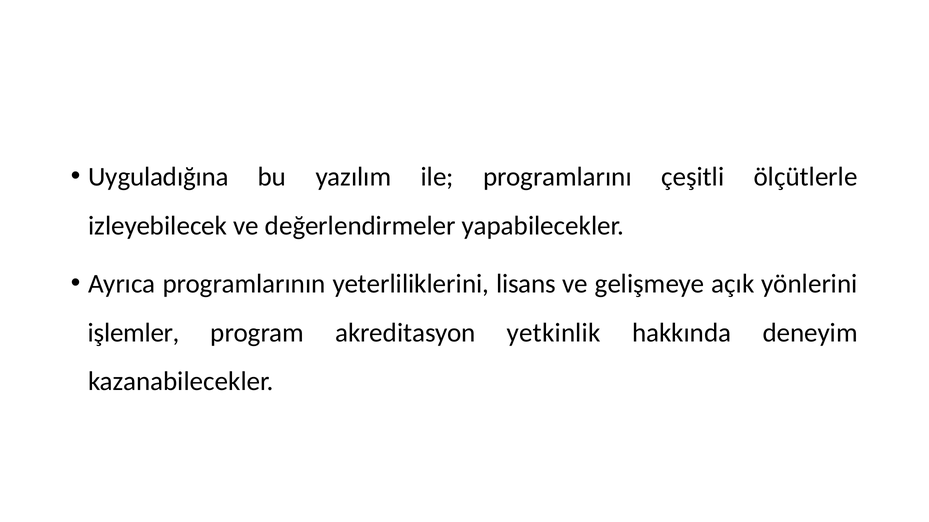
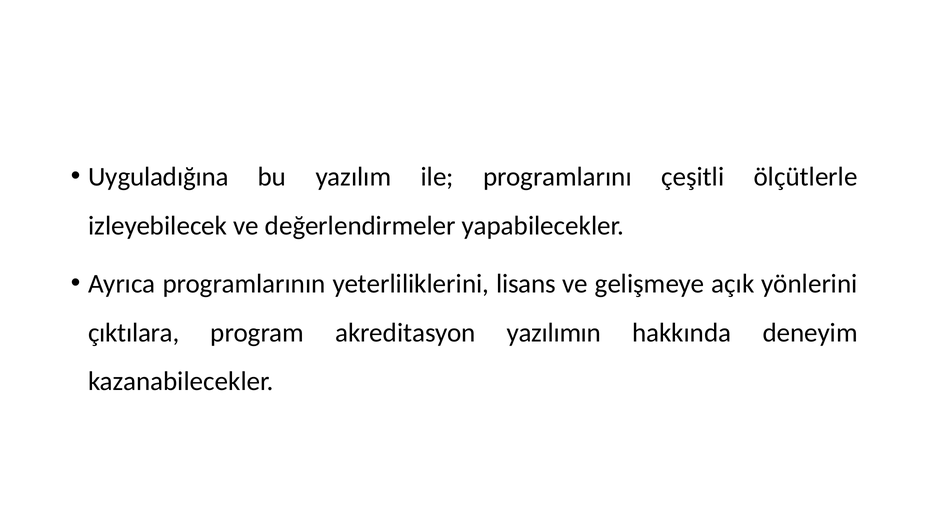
işlemler: işlemler -> çıktılara
yetkinlik: yetkinlik -> yazılımın
